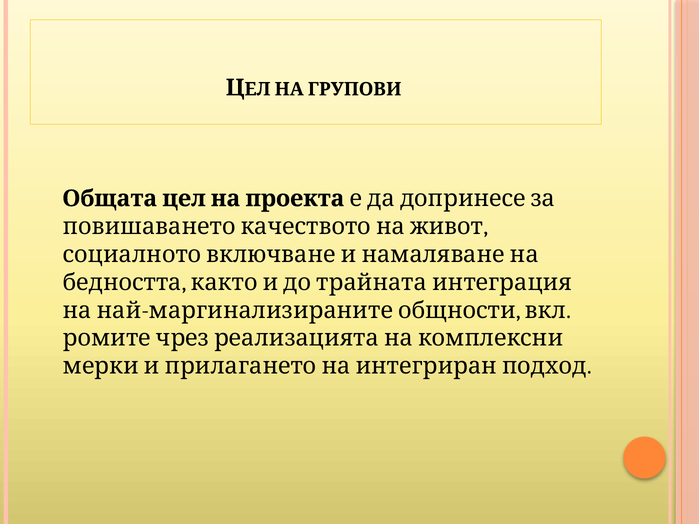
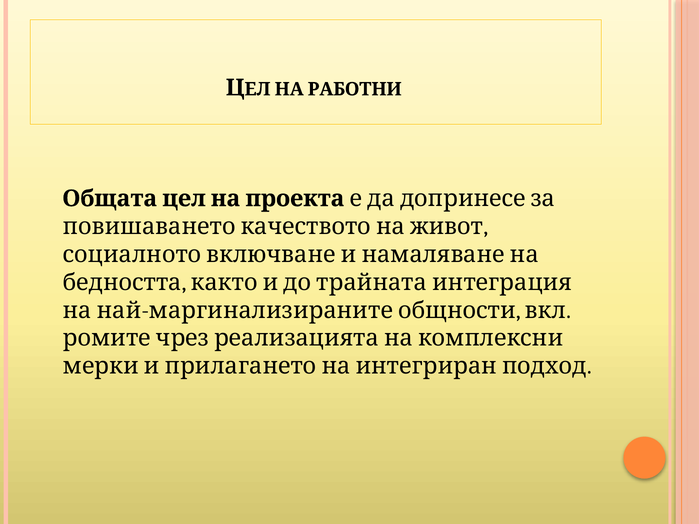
ГРУПОВИ: ГРУПОВИ -> РАБОТНИ
